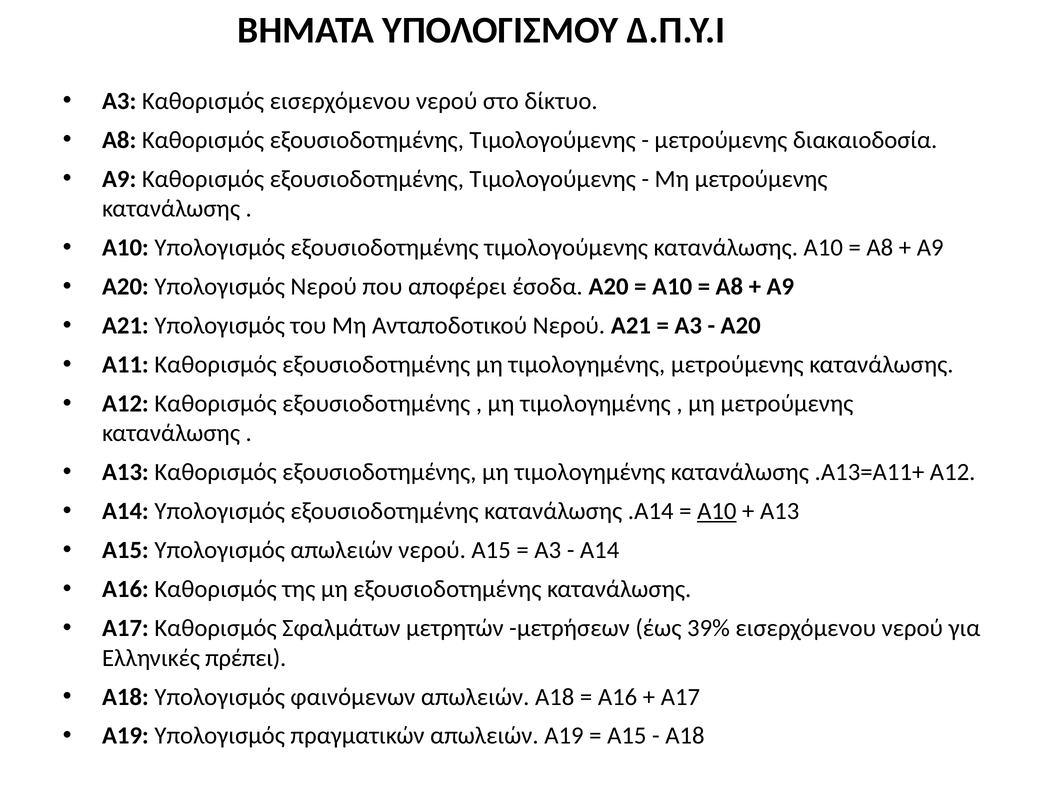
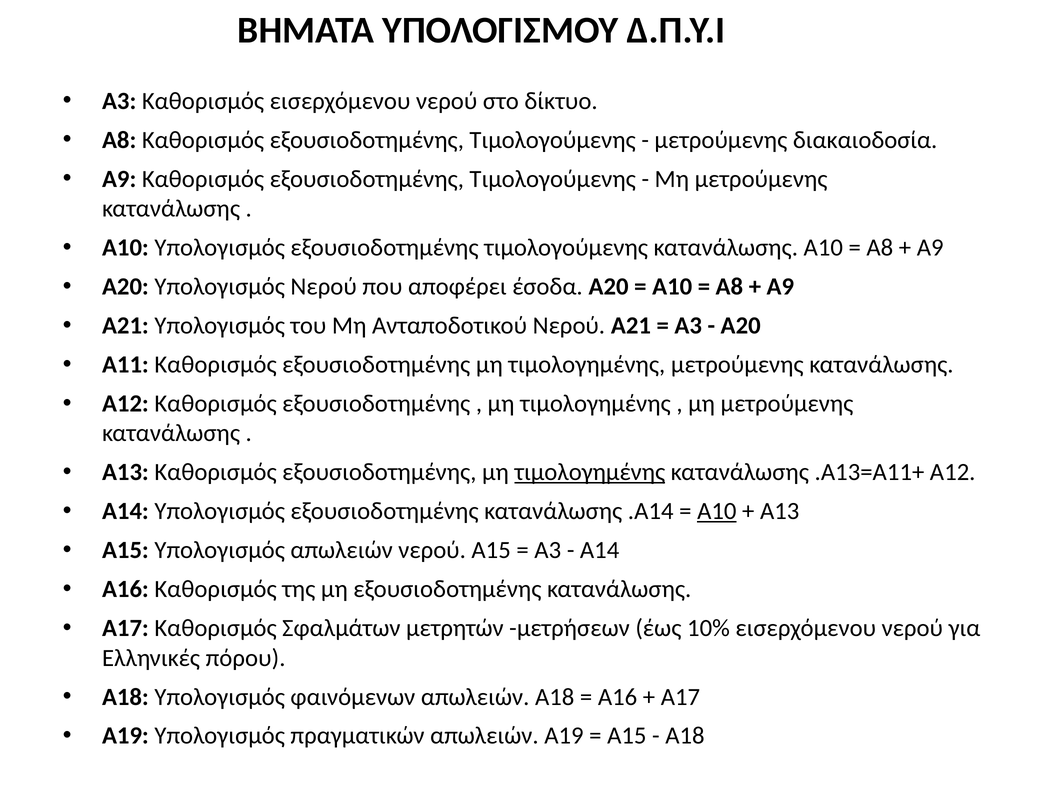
τιμολογημένης at (590, 472) underline: none -> present
39%: 39% -> 10%
πρέπει: πρέπει -> πόρου
